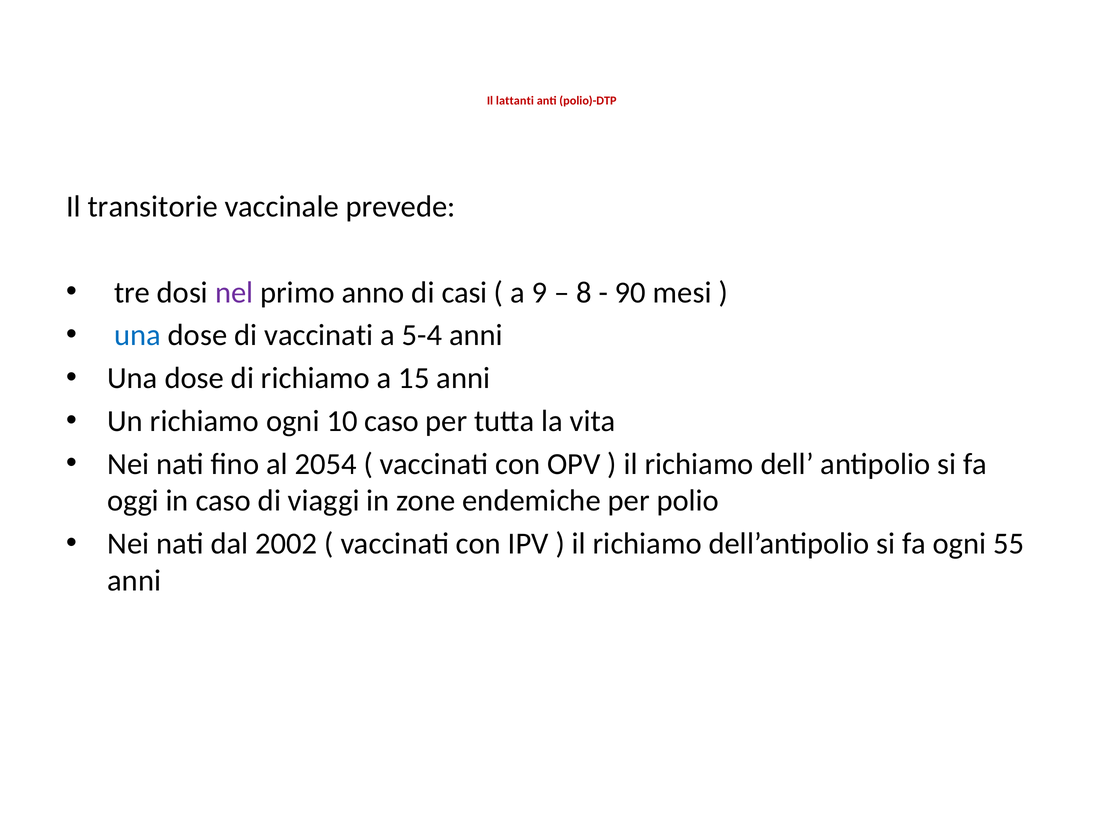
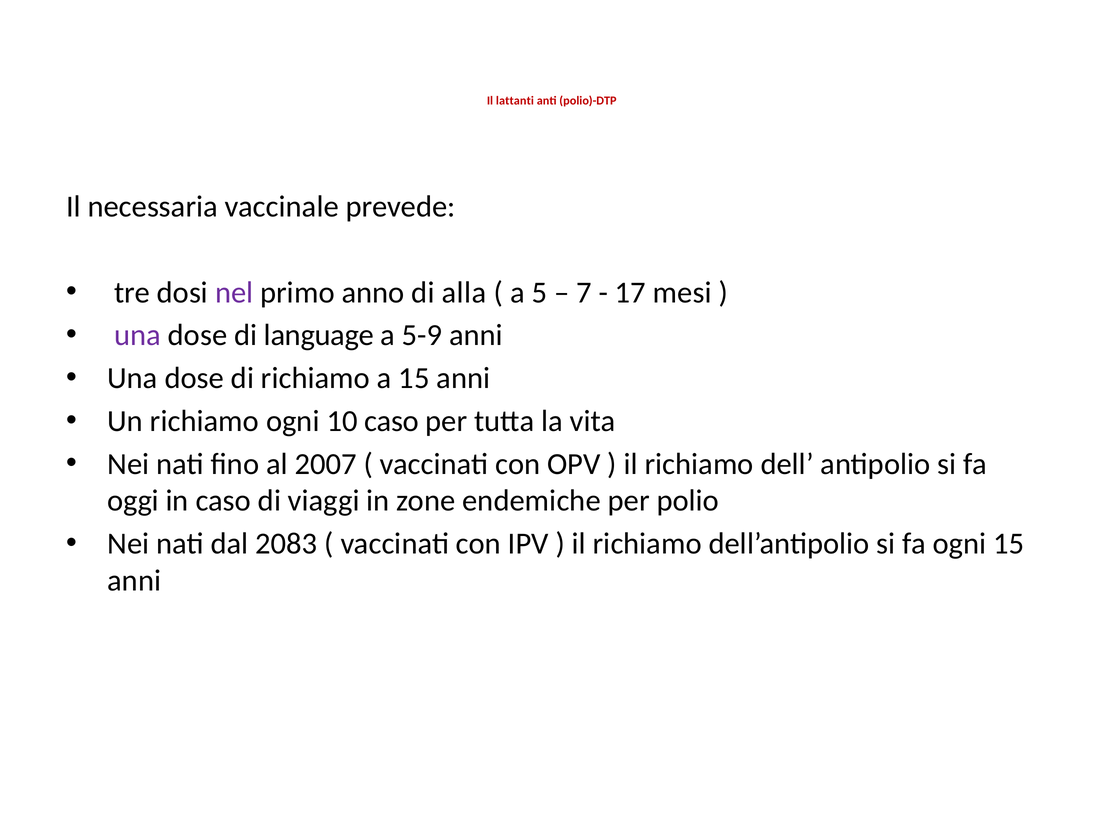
transitorie: transitorie -> necessaria
casi: casi -> alla
9: 9 -> 5
8: 8 -> 7
90: 90 -> 17
una at (138, 335) colour: blue -> purple
di vaccinati: vaccinati -> language
5-4: 5-4 -> 5-9
2054: 2054 -> 2007
2002: 2002 -> 2083
ogni 55: 55 -> 15
